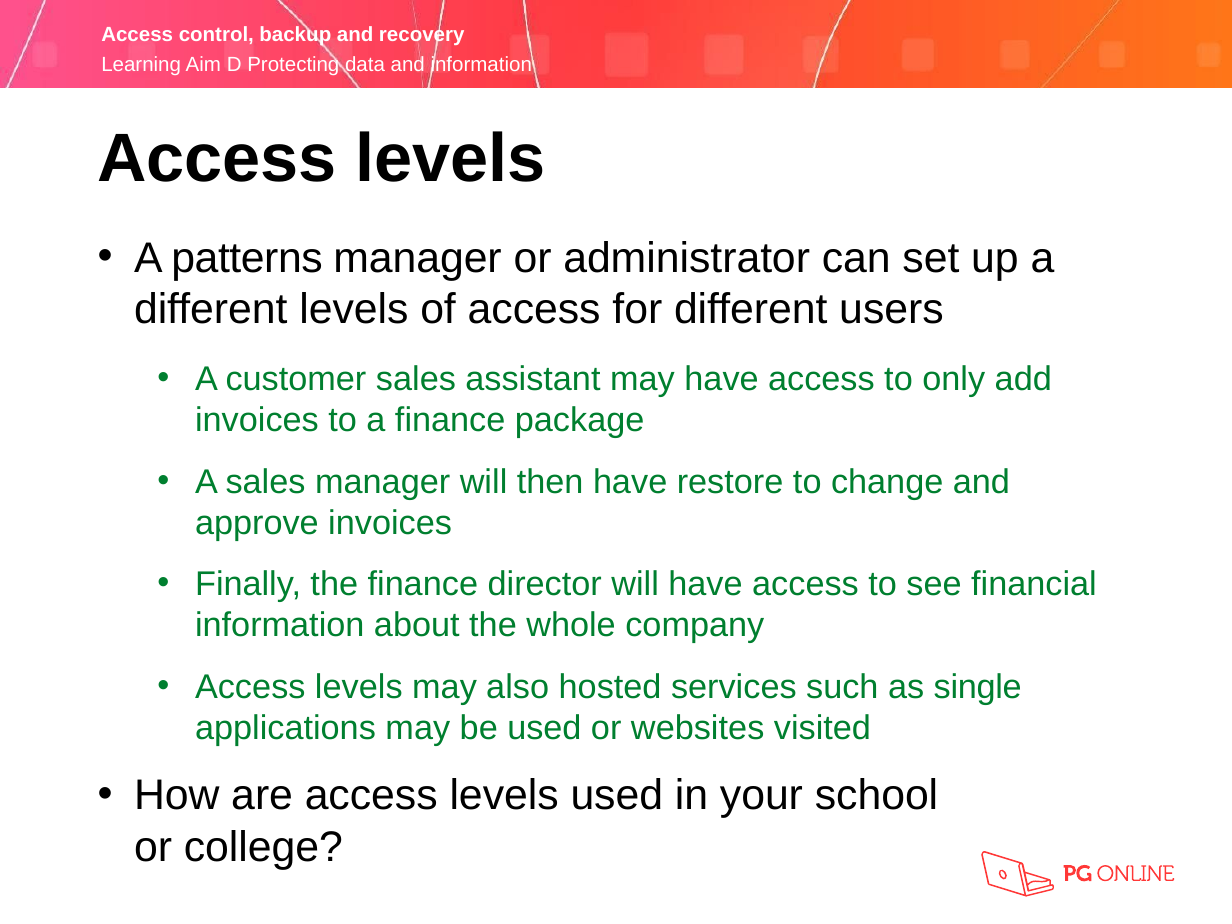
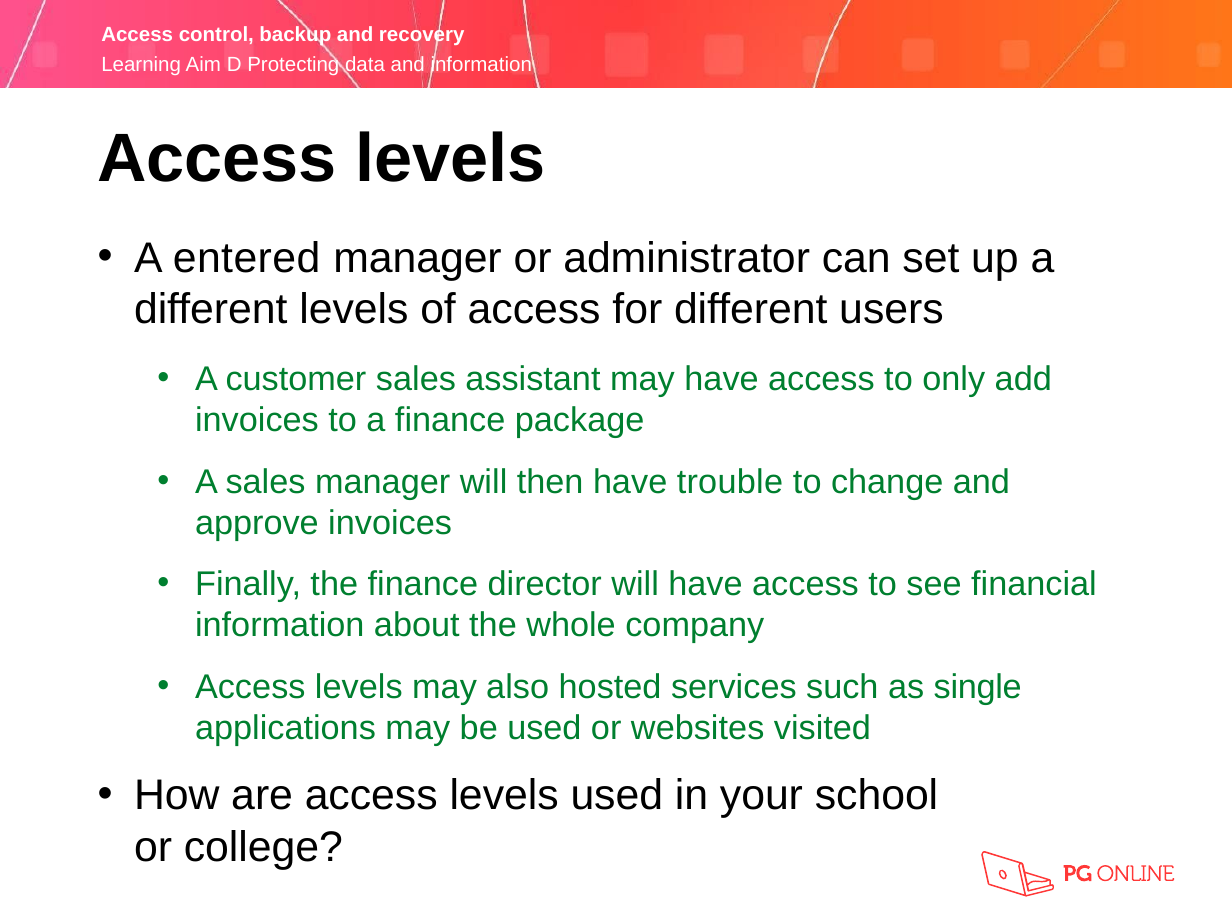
patterns: patterns -> entered
restore: restore -> trouble
